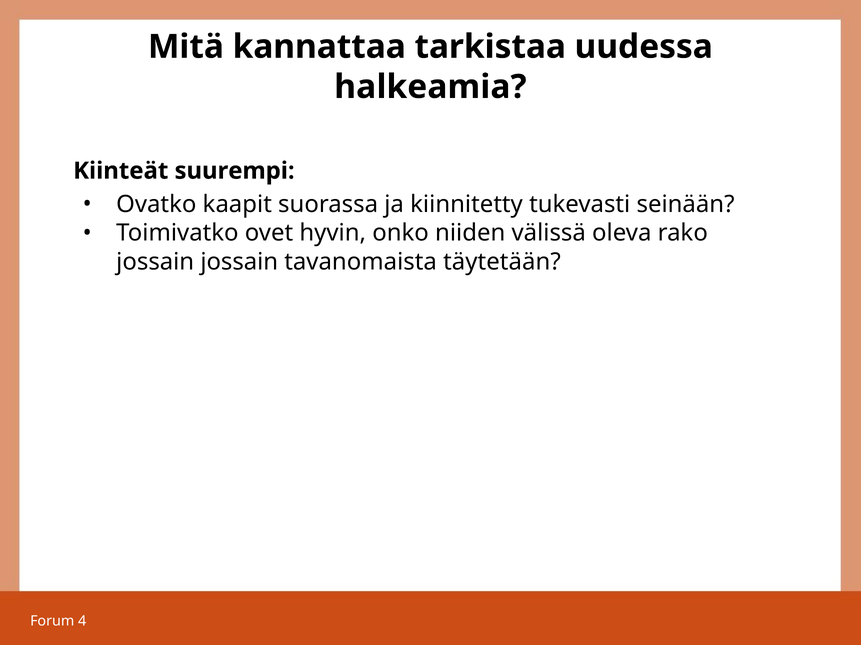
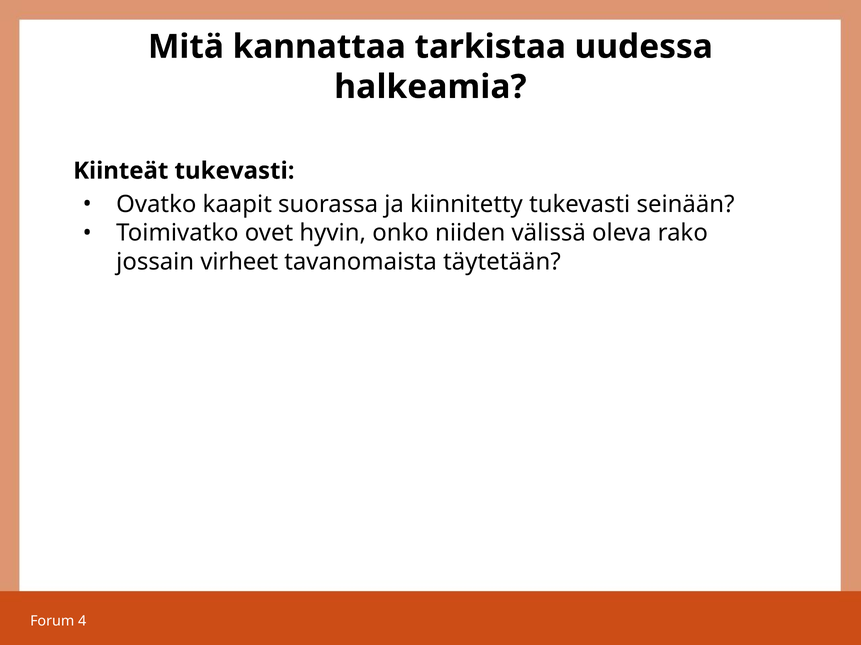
Kiinteät suurempi: suurempi -> tukevasti
jossain jossain: jossain -> virheet
